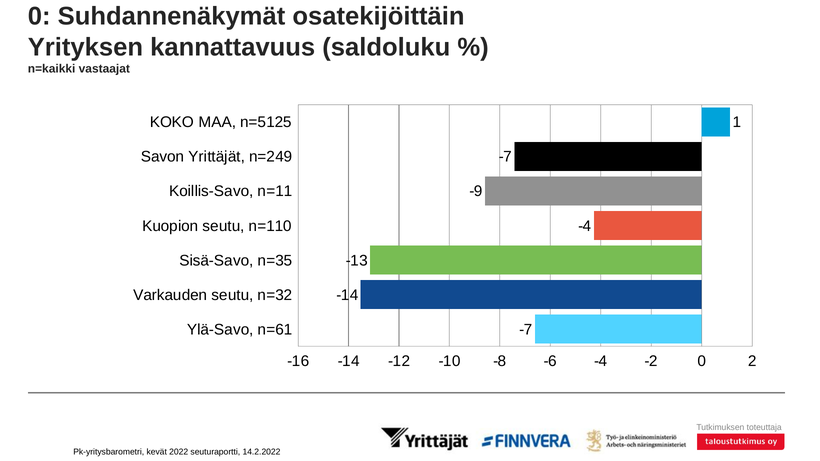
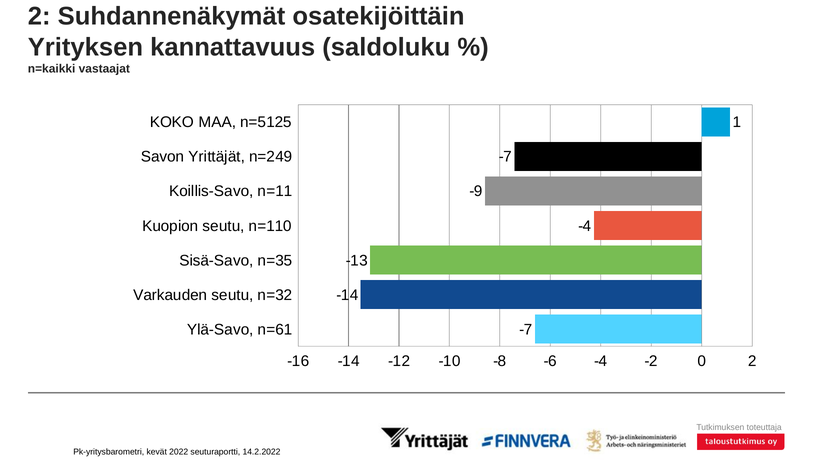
0 at (39, 16): 0 -> 2
